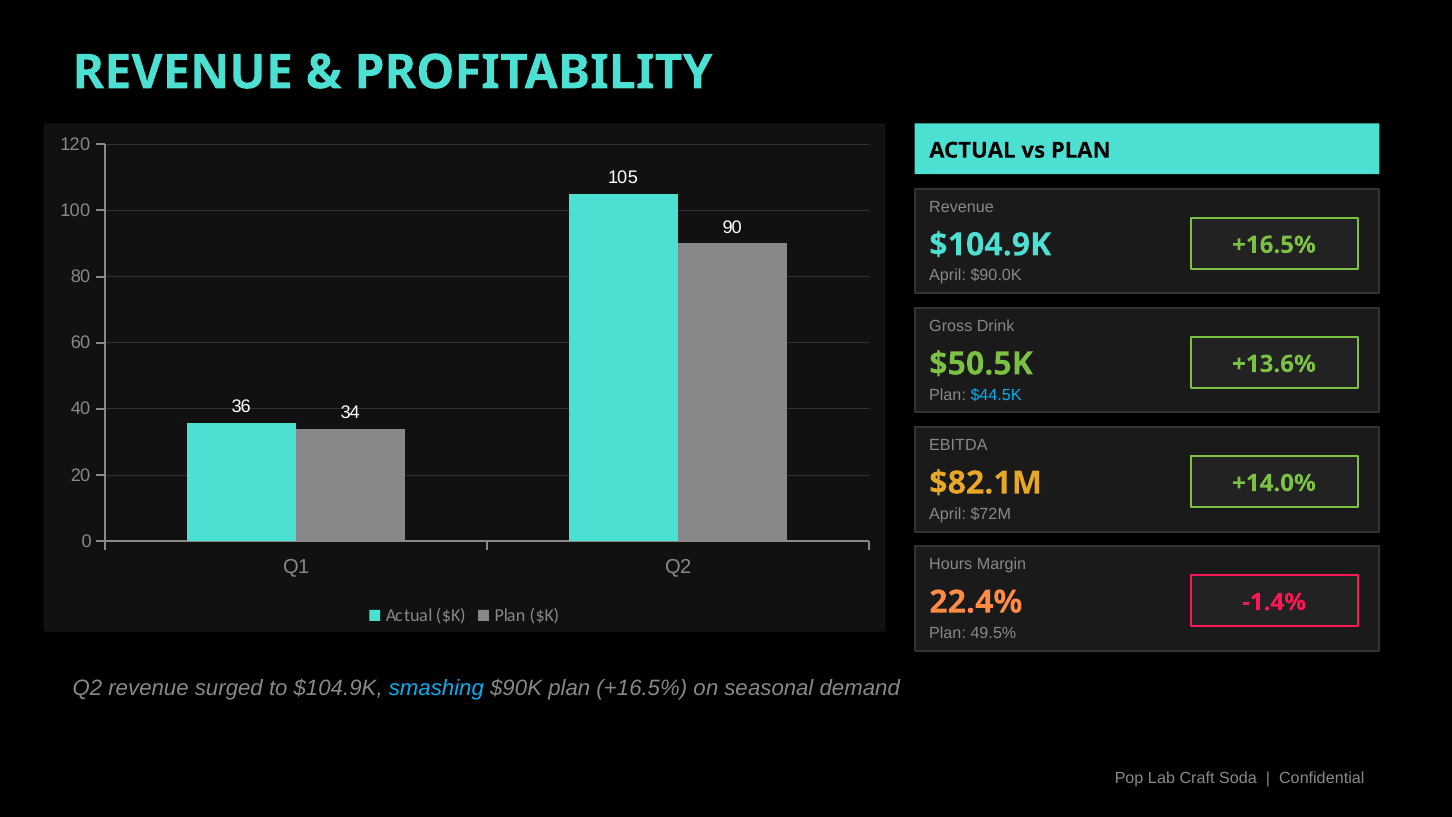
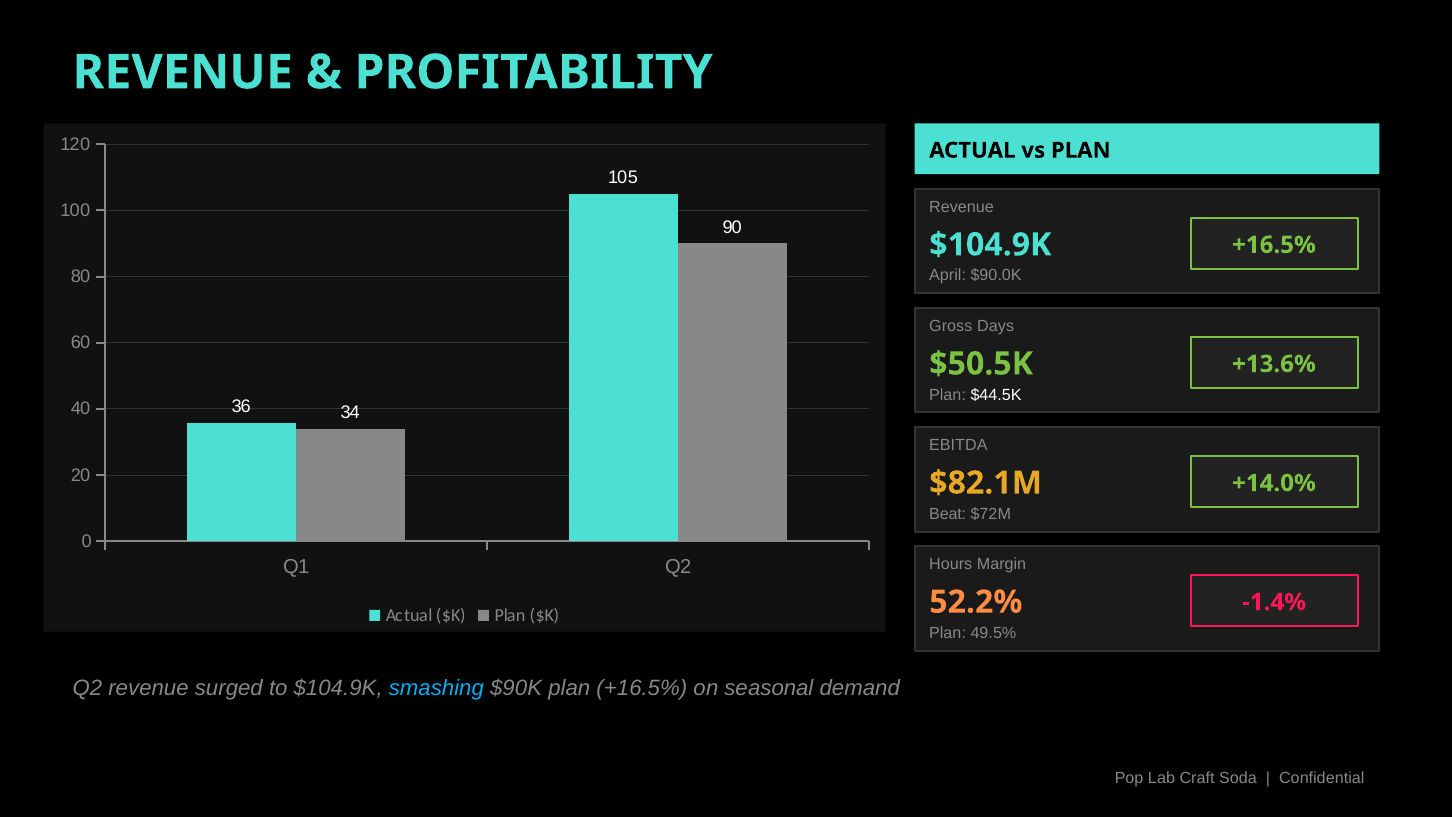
Drink: Drink -> Days
$44.5K colour: light blue -> white
April at (948, 514): April -> Beat
22.4%: 22.4% -> 52.2%
